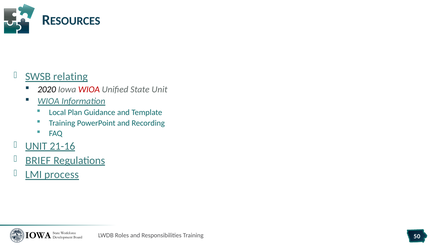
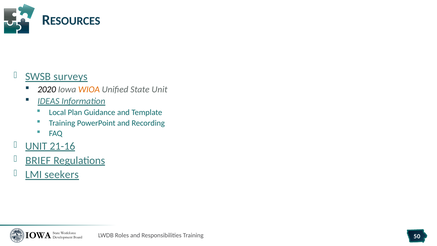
relating: relating -> surveys
WIOA at (89, 90) colour: red -> orange
WIOA at (48, 101): WIOA -> IDEAS
process: process -> seekers
